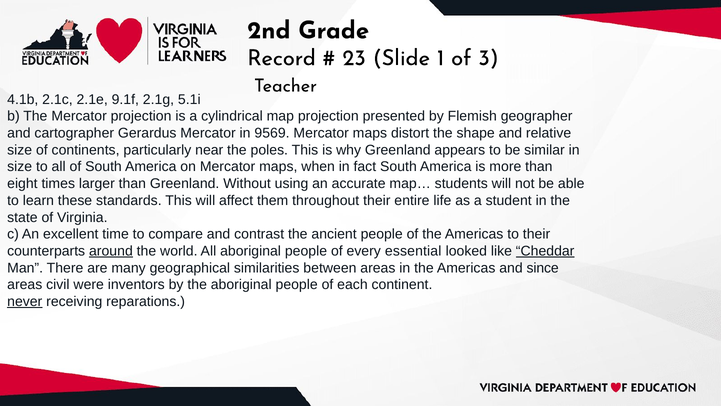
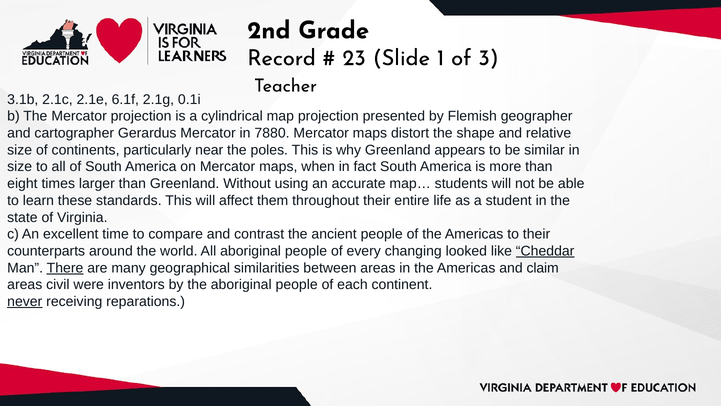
4.1b: 4.1b -> 3.1b
9.1f: 9.1f -> 6.1f
5.1i: 5.1i -> 0.1i
9569: 9569 -> 7880
around underline: present -> none
essential: essential -> changing
There underline: none -> present
since: since -> claim
